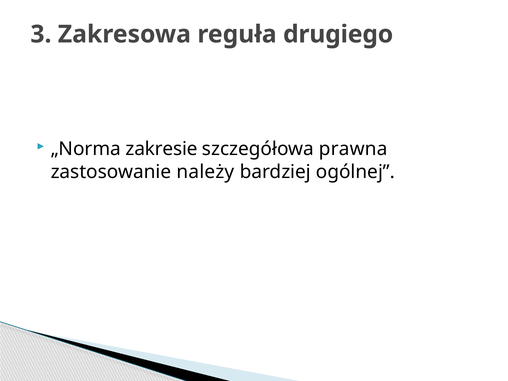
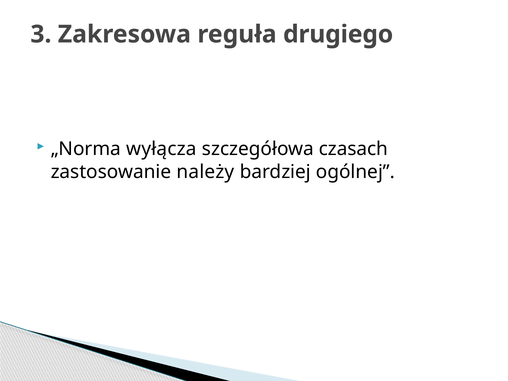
zakresie: zakresie -> wyłącza
prawna: prawna -> czasach
